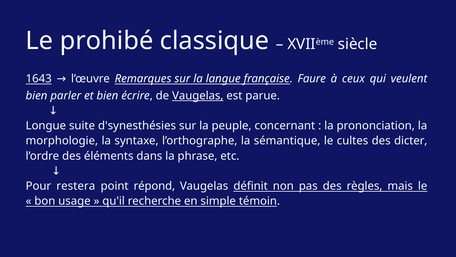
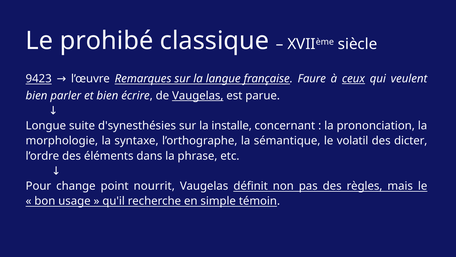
ceux underline: none -> present
1643: 1643 -> 9423
peuple: peuple -> installe
cultes: cultes -> volatil
restera: restera -> change
répond: répond -> nourrit
